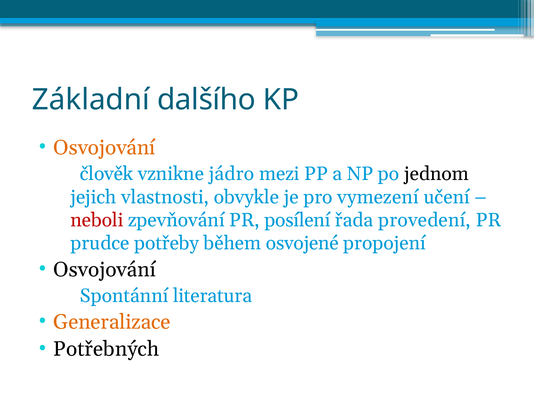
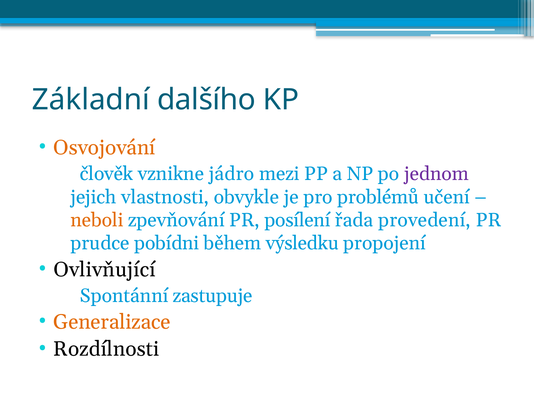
jednom colour: black -> purple
vymezení: vymezení -> problémů
neboli colour: red -> orange
potřeby: potřeby -> pobídni
osvojené: osvojené -> výsledku
Osvojování at (105, 270): Osvojování -> Ovlivňující
literatura: literatura -> zastupuje
Potřebných: Potřebných -> Rozdílnosti
